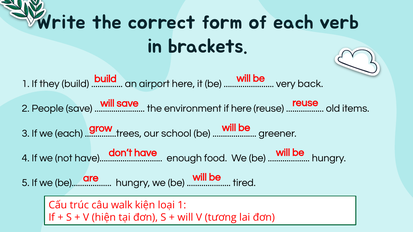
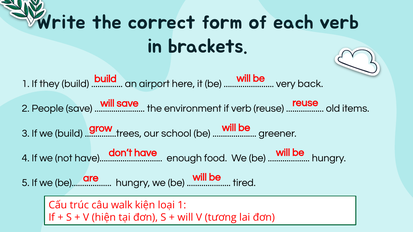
if here: here -> verb
we each: each -> build
